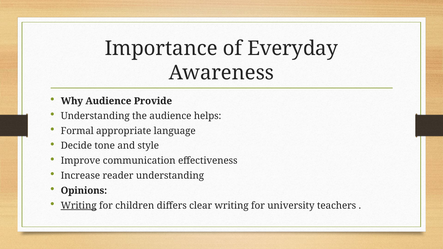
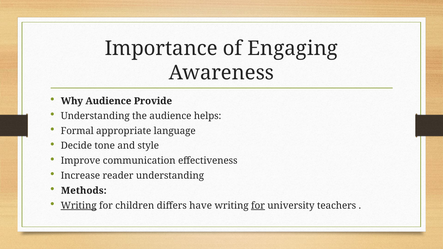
Everyday: Everyday -> Engaging
Opinions: Opinions -> Methods
clear: clear -> have
for at (258, 206) underline: none -> present
